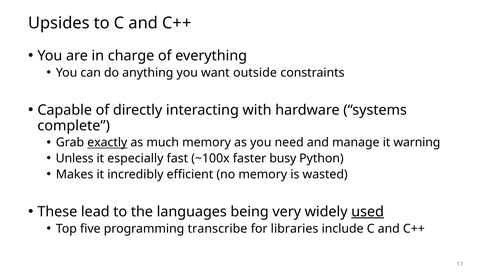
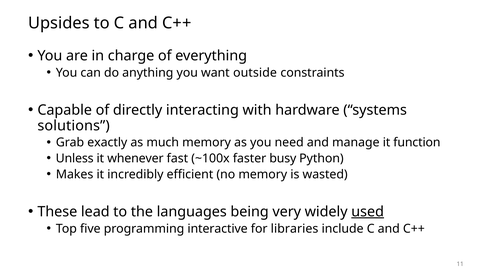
complete: complete -> solutions
exactly underline: present -> none
warning: warning -> function
especially: especially -> whenever
transcribe: transcribe -> interactive
